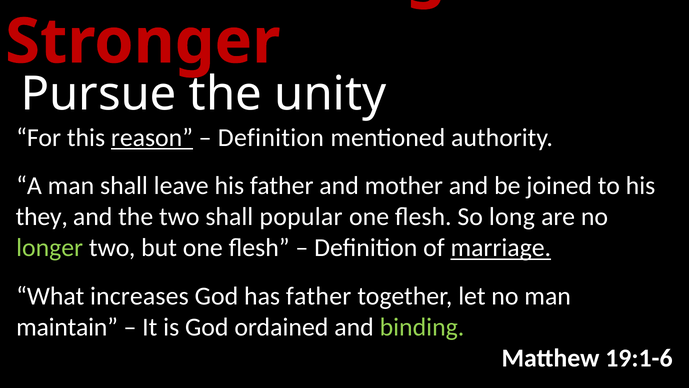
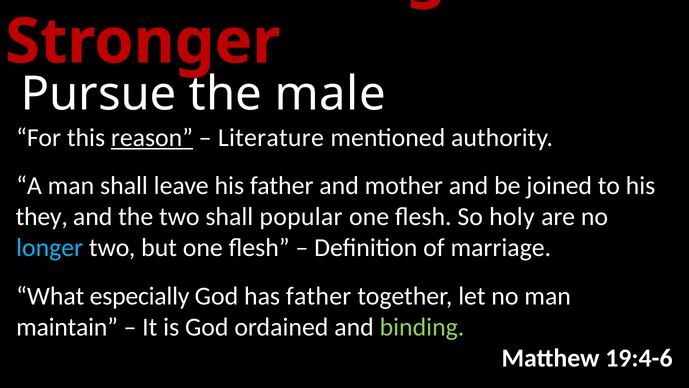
unity: unity -> male
Definition at (271, 137): Definition -> Literature
long: long -> holy
longer colour: light green -> light blue
marriage at (501, 248) underline: present -> none
increases: increases -> especially
19:1-6: 19:1-6 -> 19:4-6
